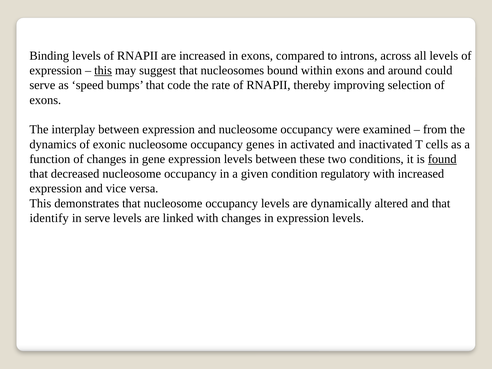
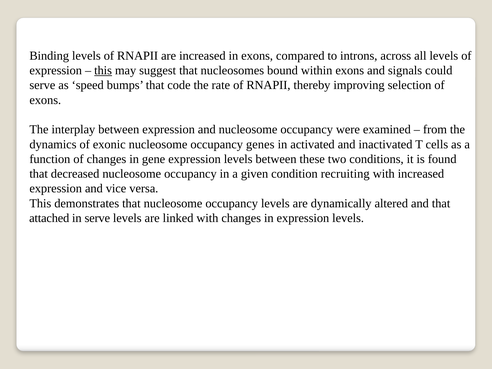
around: around -> signals
found underline: present -> none
regulatory: regulatory -> recruiting
identify: identify -> attached
